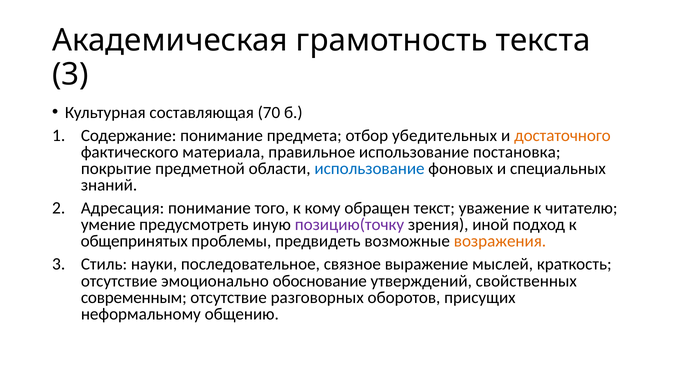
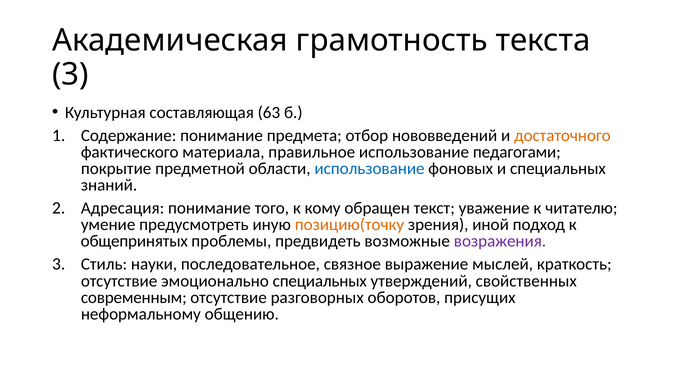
70: 70 -> 63
убедительных: убедительных -> нововведений
постановка: постановка -> педагогами
позицию(точку colour: purple -> orange
возражения colour: orange -> purple
эмоционально обоснование: обоснование -> специальных
